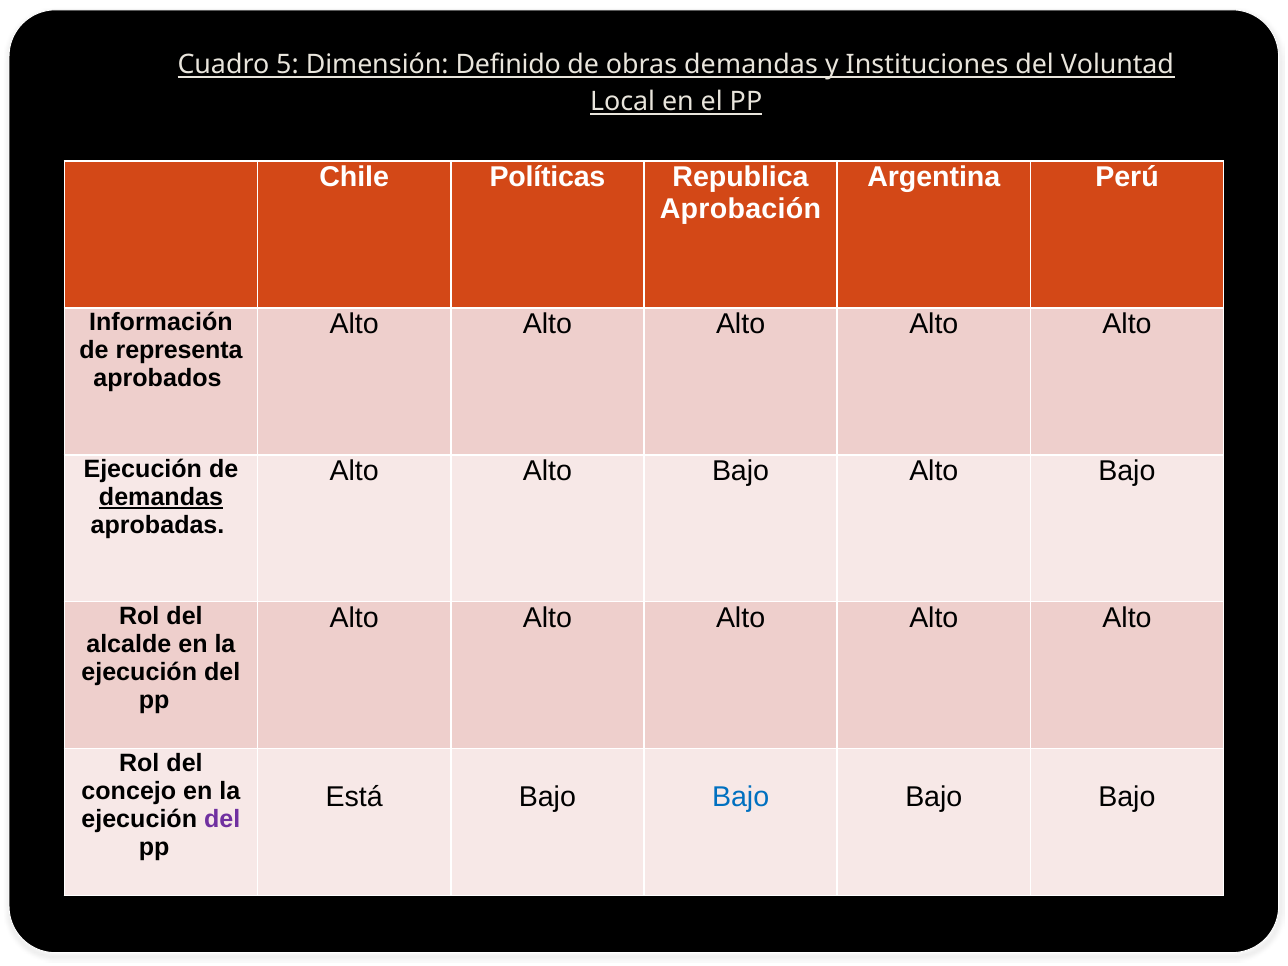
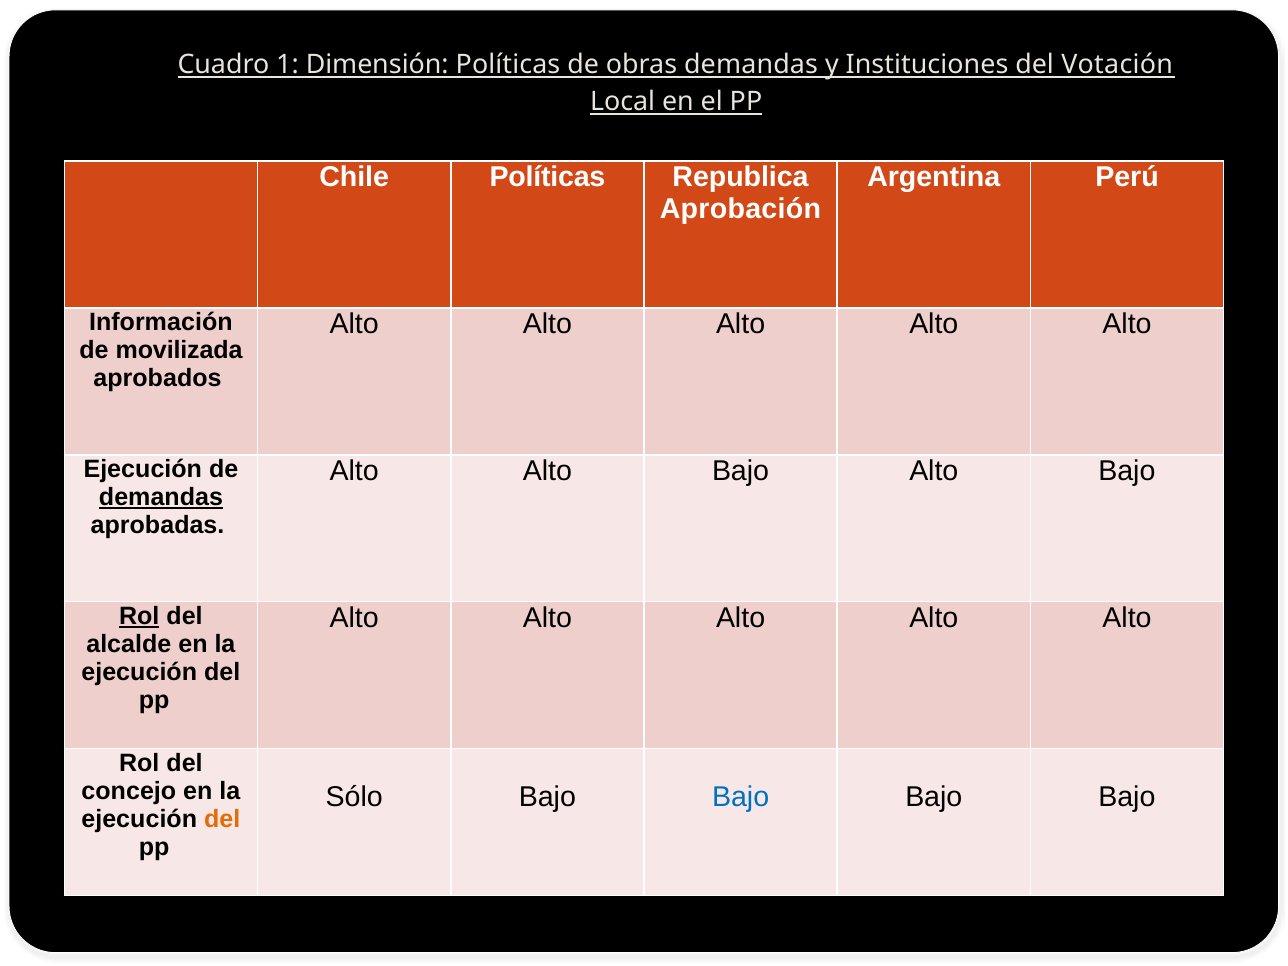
5: 5 -> 1
Dimensión Definido: Definido -> Políticas
Voluntad: Voluntad -> Votación
representa: representa -> movilizada
Rol at (139, 616) underline: none -> present
Está: Está -> Sólo
del at (222, 819) colour: purple -> orange
